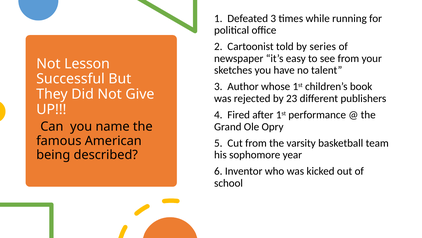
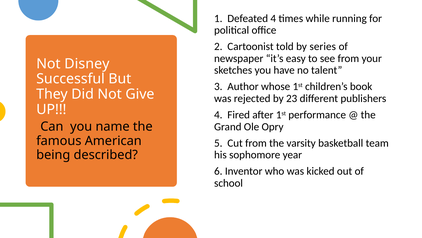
Defeated 3: 3 -> 4
Lesson: Lesson -> Disney
